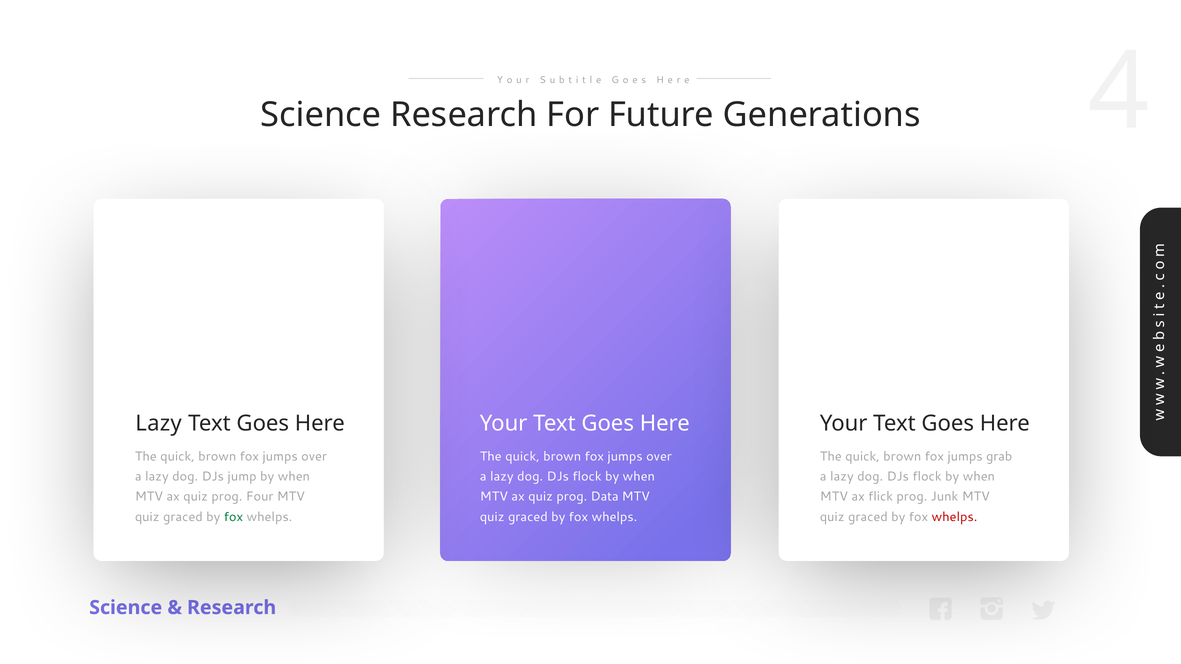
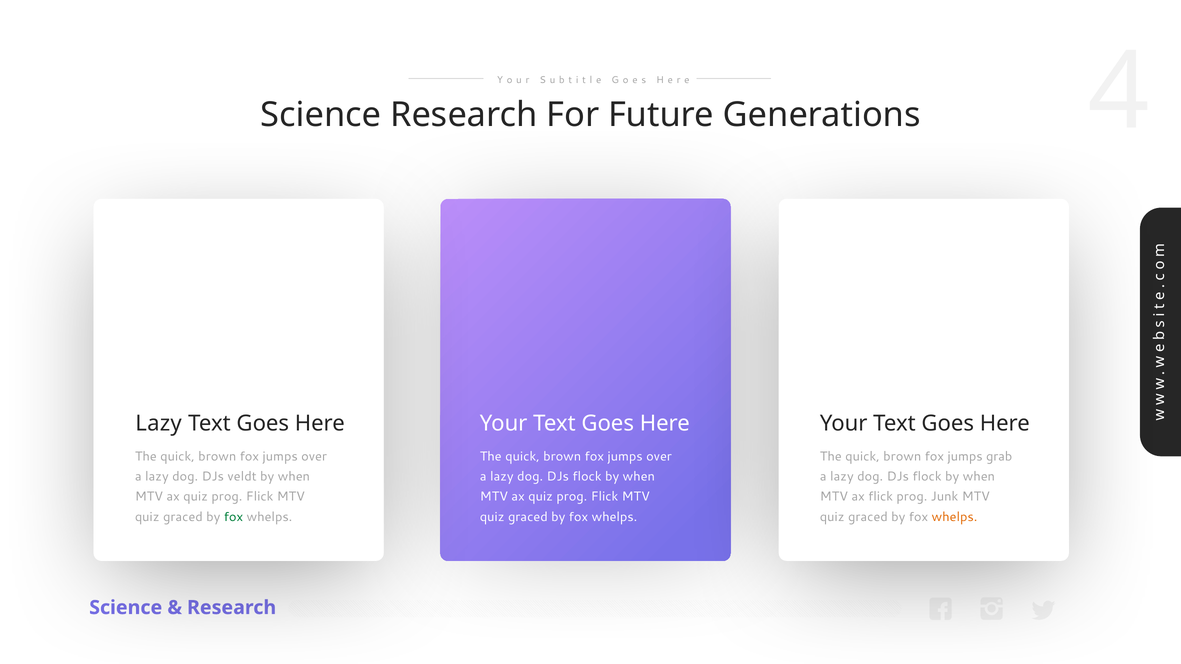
jump: jump -> veldt
Four at (260, 497): Four -> Flick
Data at (605, 497): Data -> Flick
whelps at (954, 517) colour: red -> orange
